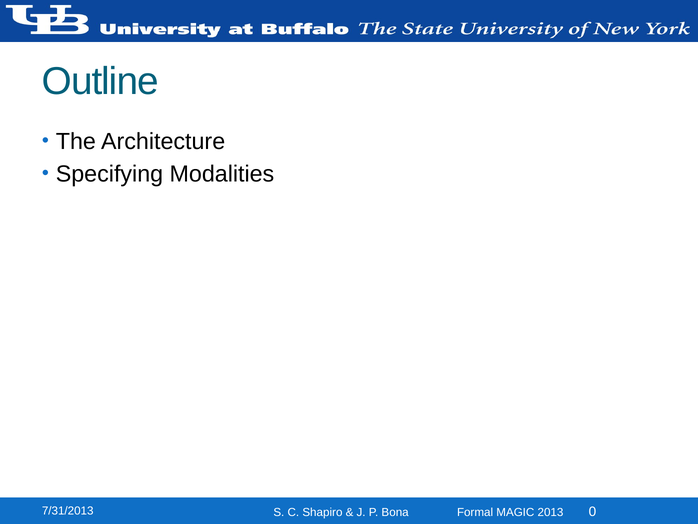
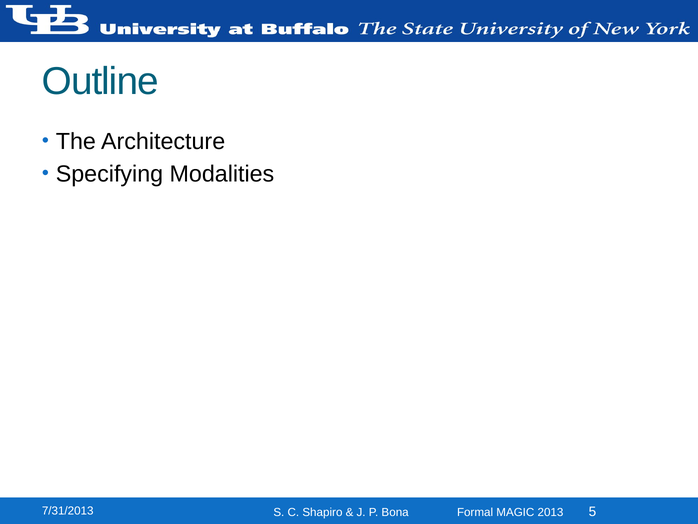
0: 0 -> 5
